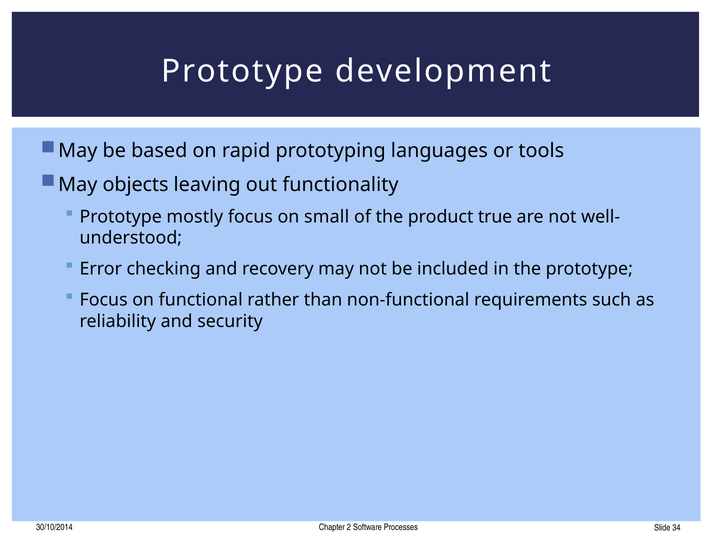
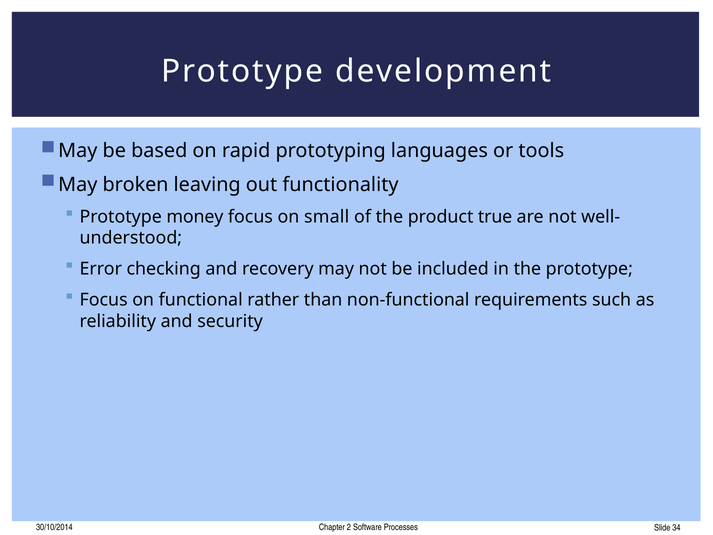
objects: objects -> broken
mostly: mostly -> money
